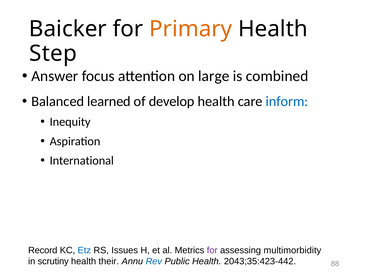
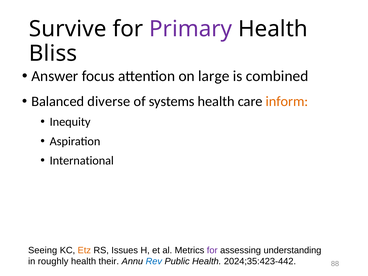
Baicker: Baicker -> Survive
Primary colour: orange -> purple
Step: Step -> Bliss
learned: learned -> diverse
develop: develop -> systems
inform colour: blue -> orange
Record: Record -> Seeing
Etz colour: blue -> orange
multimorbidity: multimorbidity -> understanding
scrutiny: scrutiny -> roughly
2043;35:423-442: 2043;35:423-442 -> 2024;35:423-442
